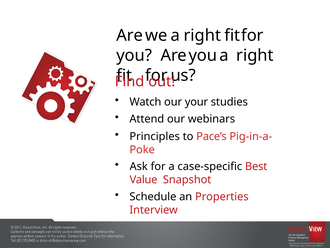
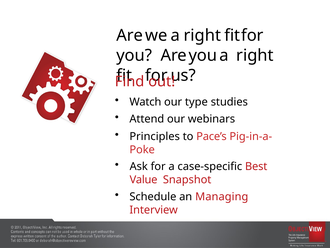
your: your -> type
Properties: Properties -> Managing
